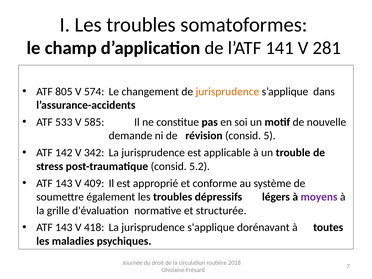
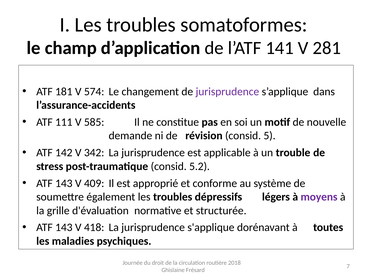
805: 805 -> 181
jurisprudence at (227, 92) colour: orange -> purple
533: 533 -> 111
